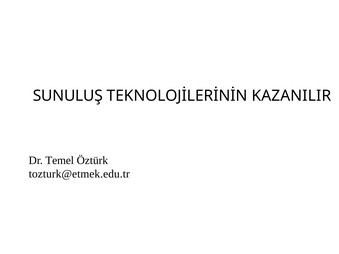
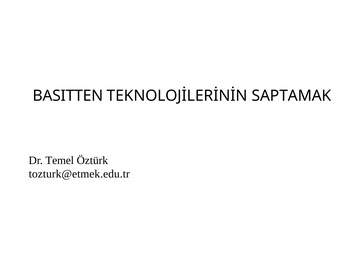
SUNULUŞ: SUNULUŞ -> BASITTEN
KAZANILIR: KAZANILIR -> SAPTAMAK
